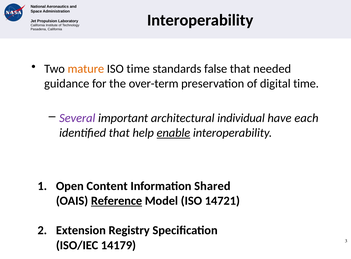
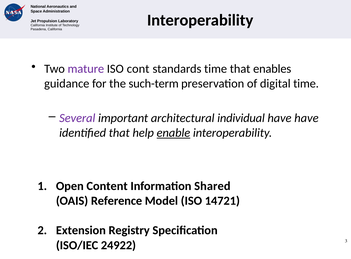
mature colour: orange -> purple
ISO time: time -> cont
standards false: false -> time
needed: needed -> enables
over-term: over-term -> such-term
have each: each -> have
Reference underline: present -> none
14179: 14179 -> 24922
